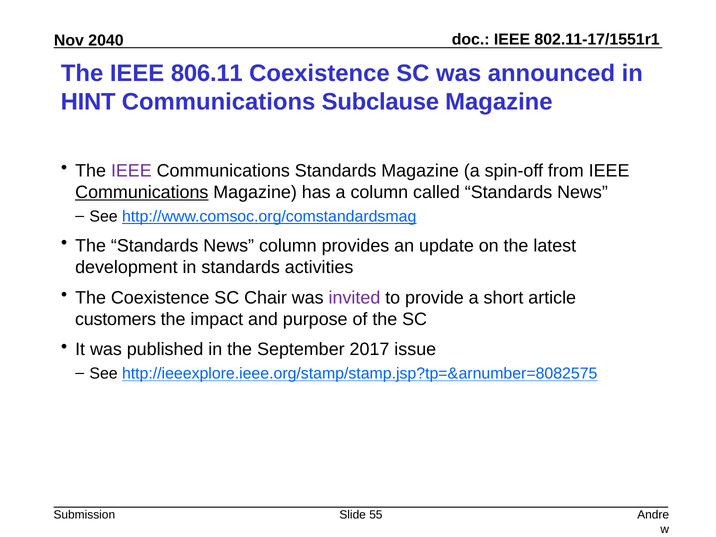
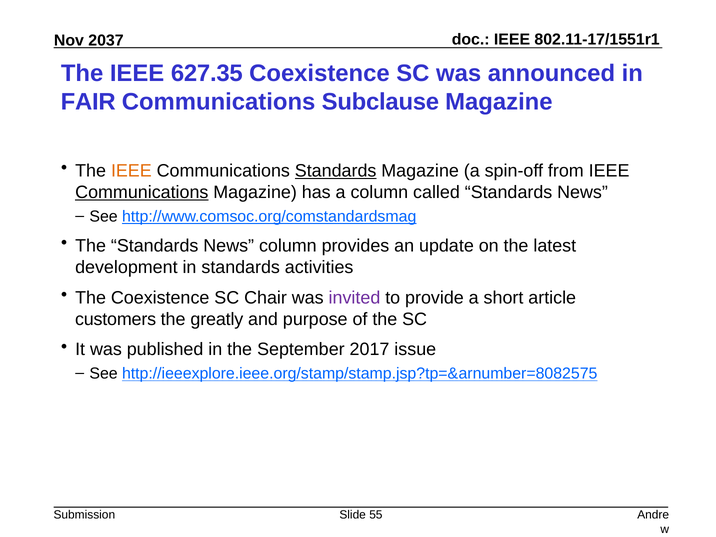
2040: 2040 -> 2037
806.11: 806.11 -> 627.35
HINT: HINT -> FAIR
IEEE at (131, 171) colour: purple -> orange
Standards at (336, 171) underline: none -> present
impact: impact -> greatly
